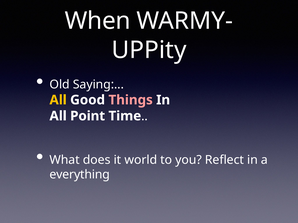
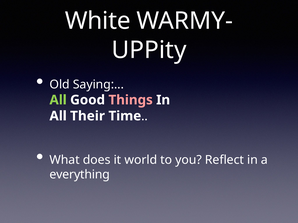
When: When -> White
All at (58, 100) colour: yellow -> light green
Point: Point -> Their
